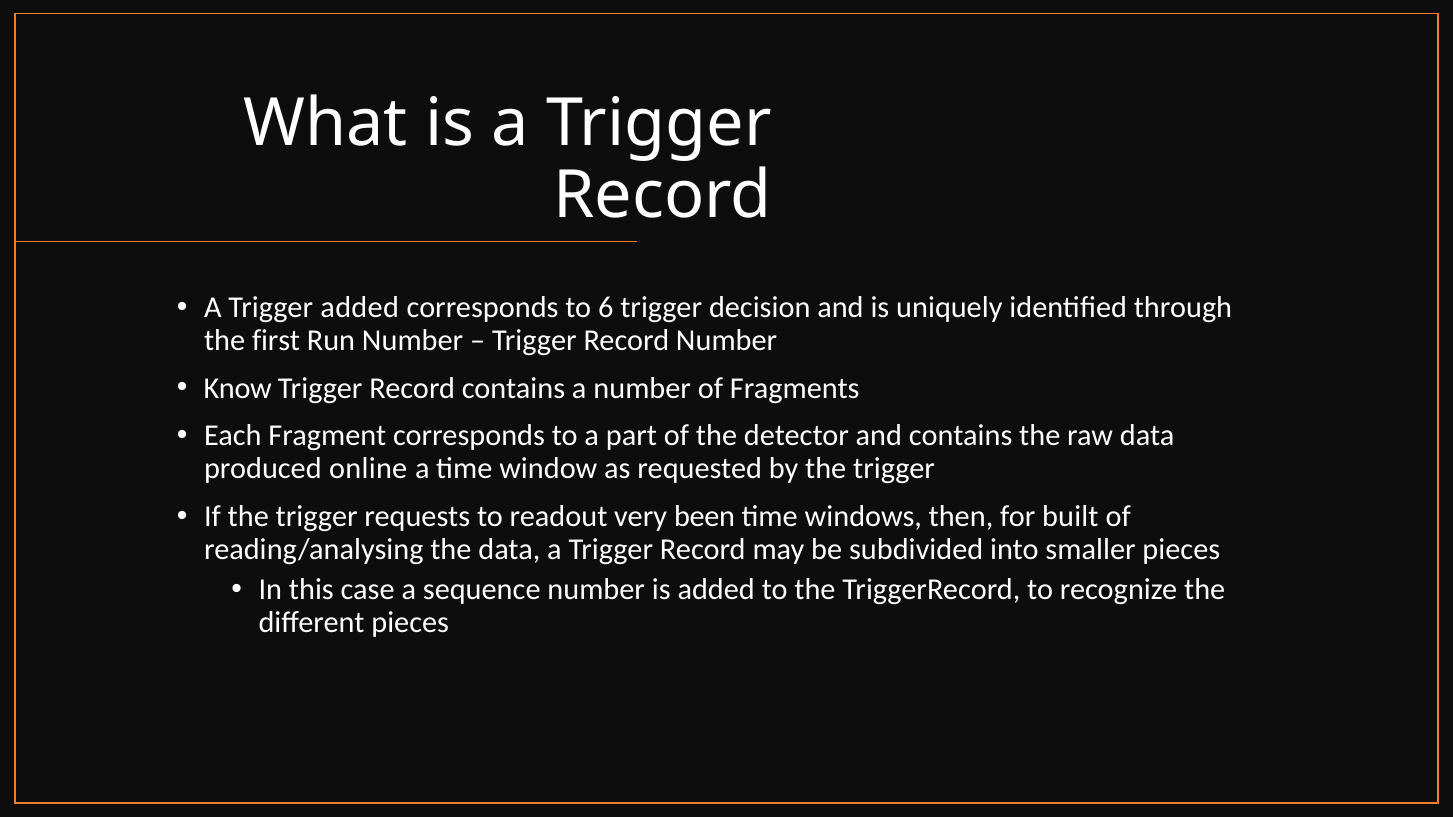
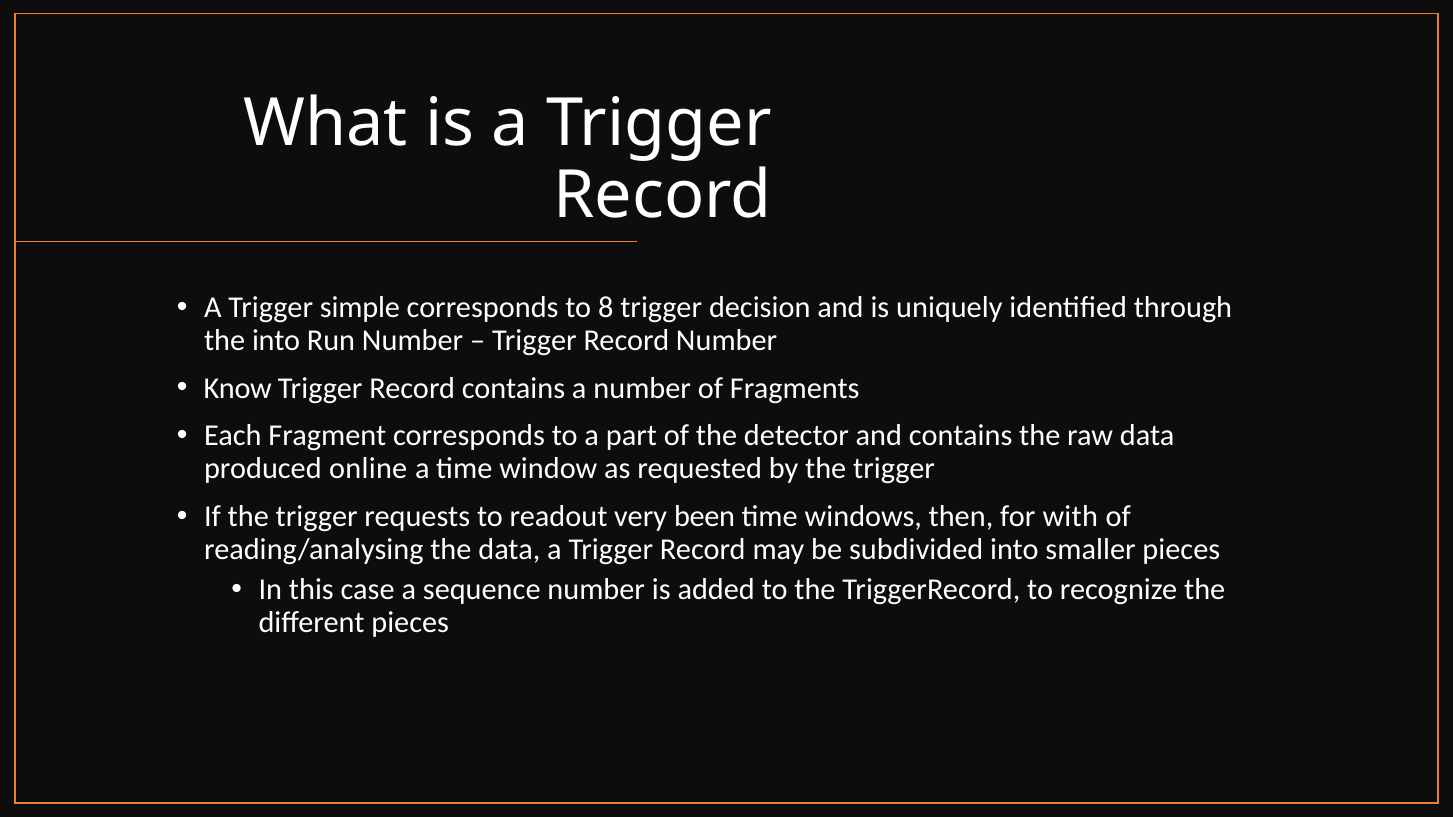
Trigger added: added -> simple
6: 6 -> 8
the first: first -> into
built: built -> with
